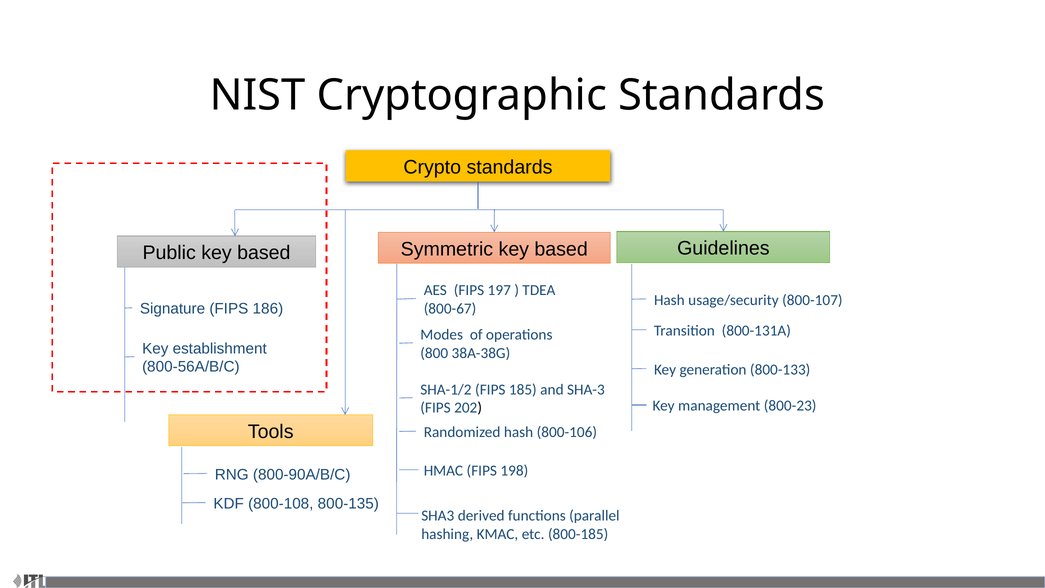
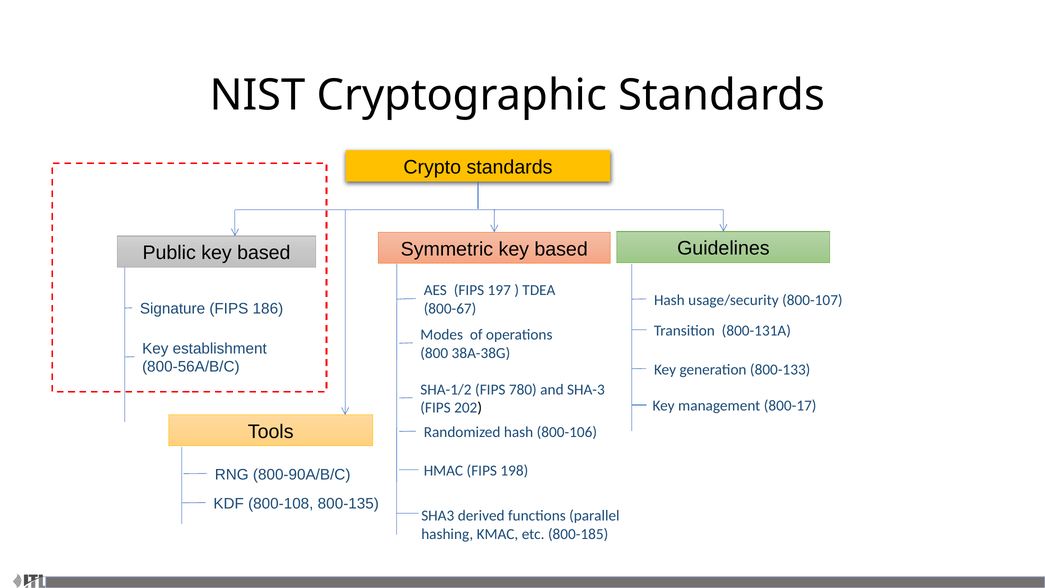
185: 185 -> 780
800-23: 800-23 -> 800-17
